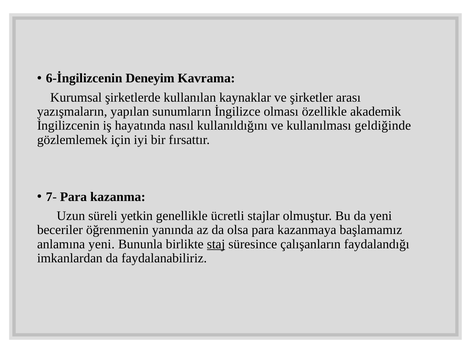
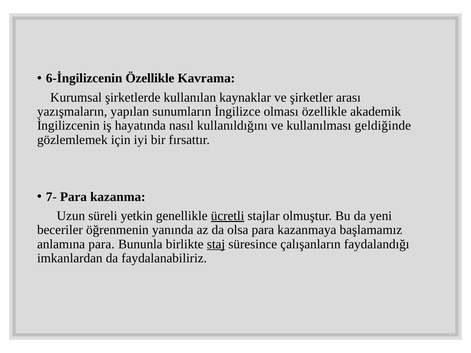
6-İngilizcenin Deneyim: Deneyim -> Özellikle
ücretli underline: none -> present
anlamına yeni: yeni -> para
